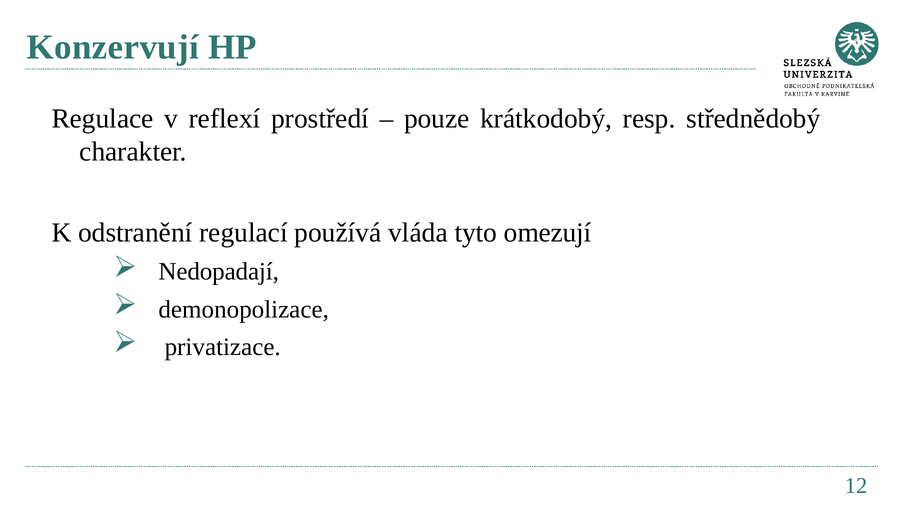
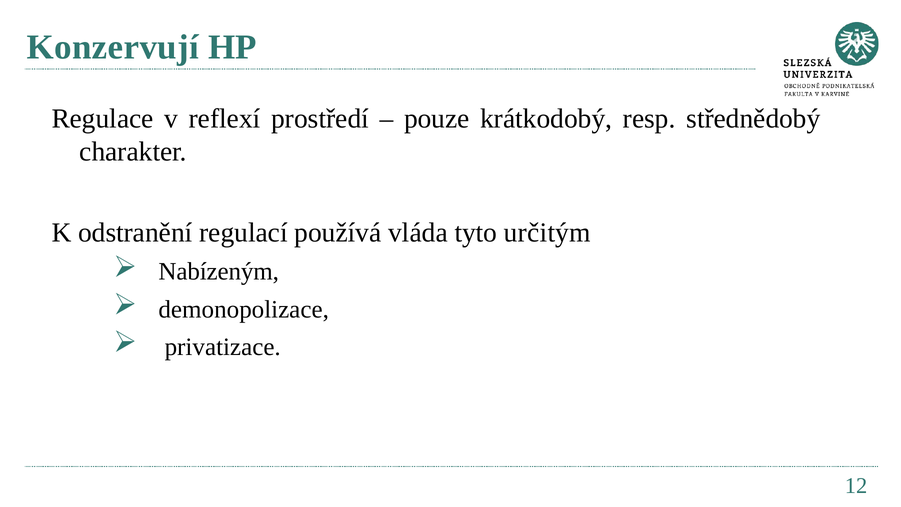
omezují: omezují -> určitým
Nedopadají: Nedopadají -> Nabízeným
